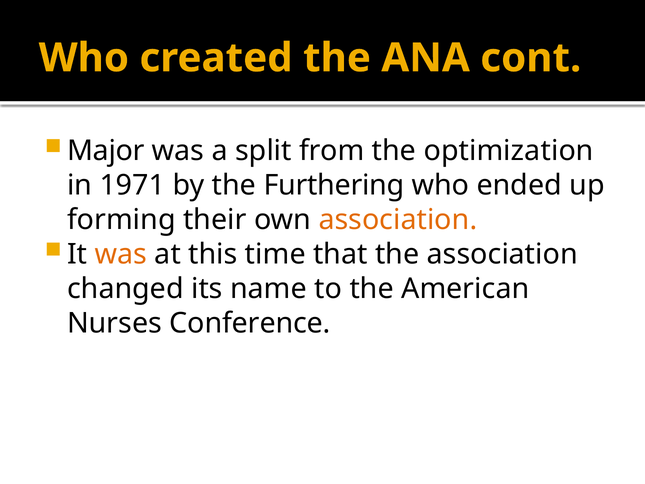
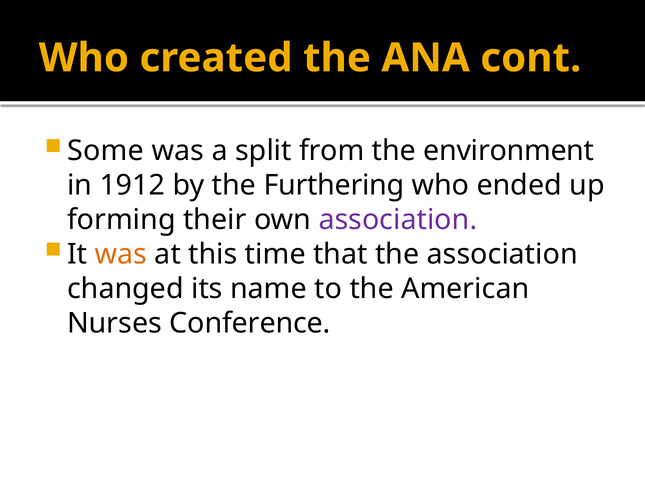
Major: Major -> Some
optimization: optimization -> environment
1971: 1971 -> 1912
association at (398, 220) colour: orange -> purple
